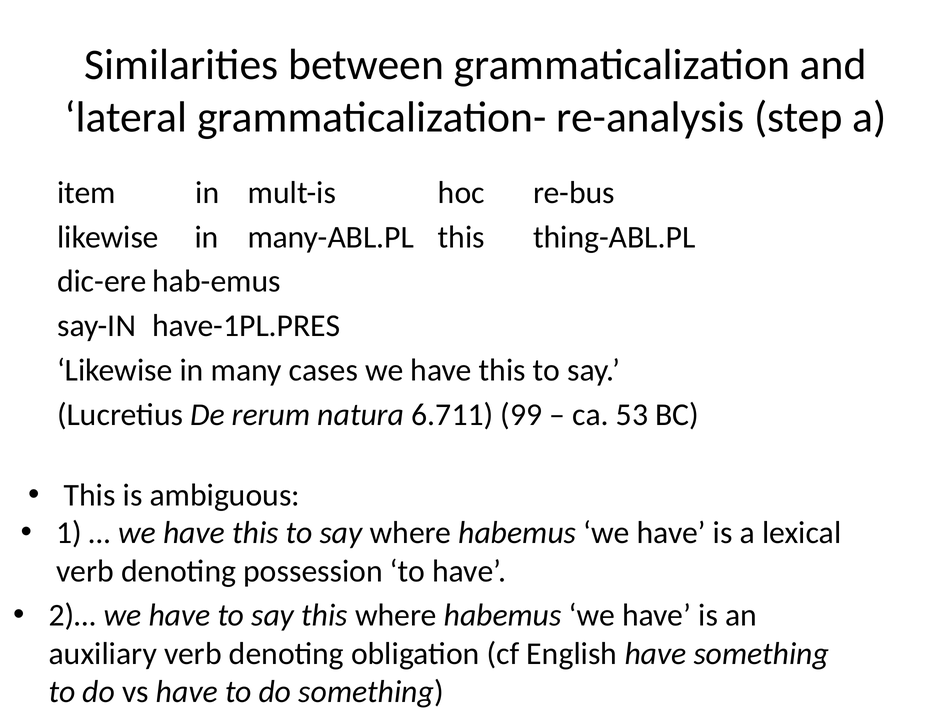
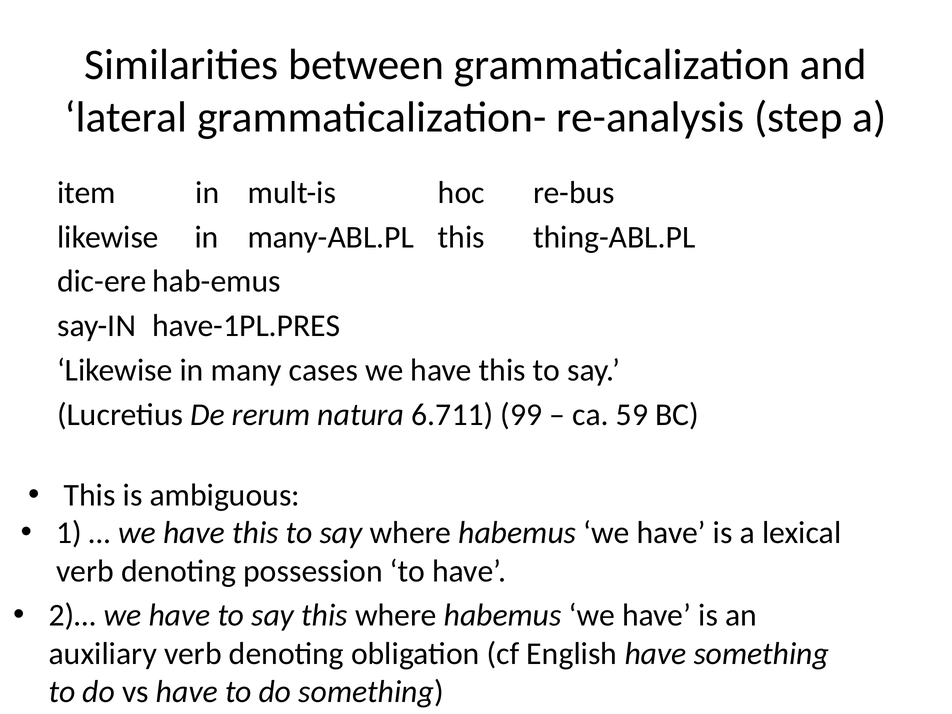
53: 53 -> 59
